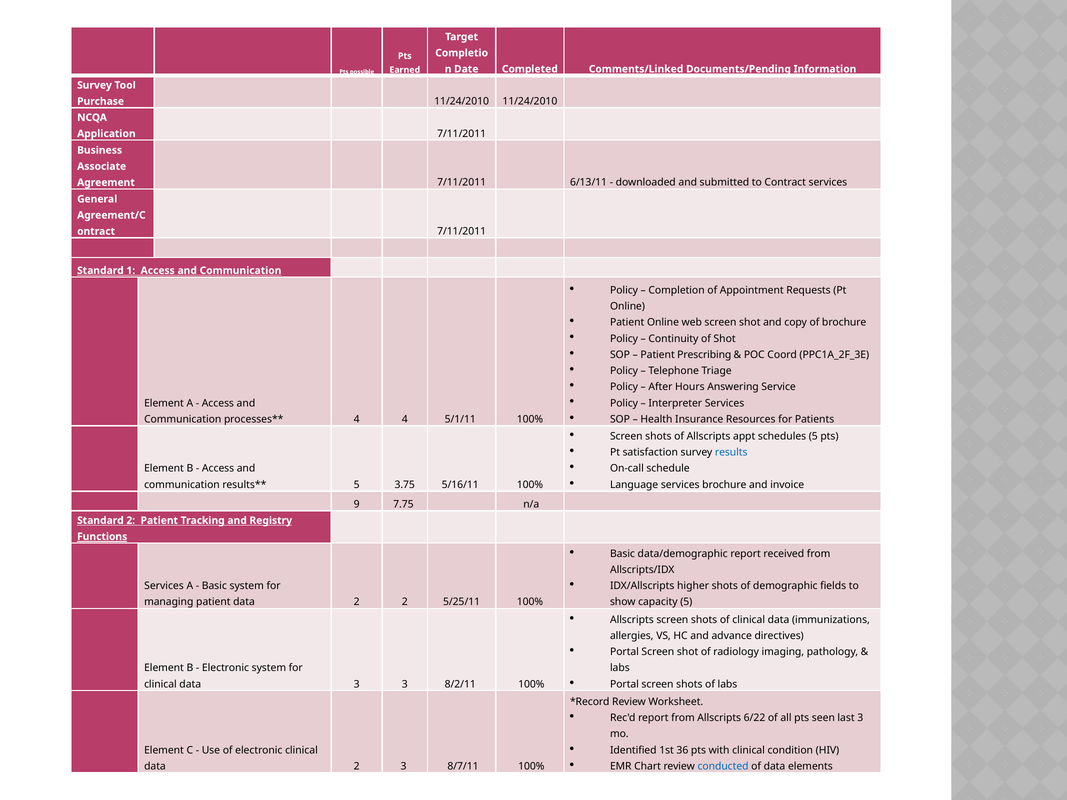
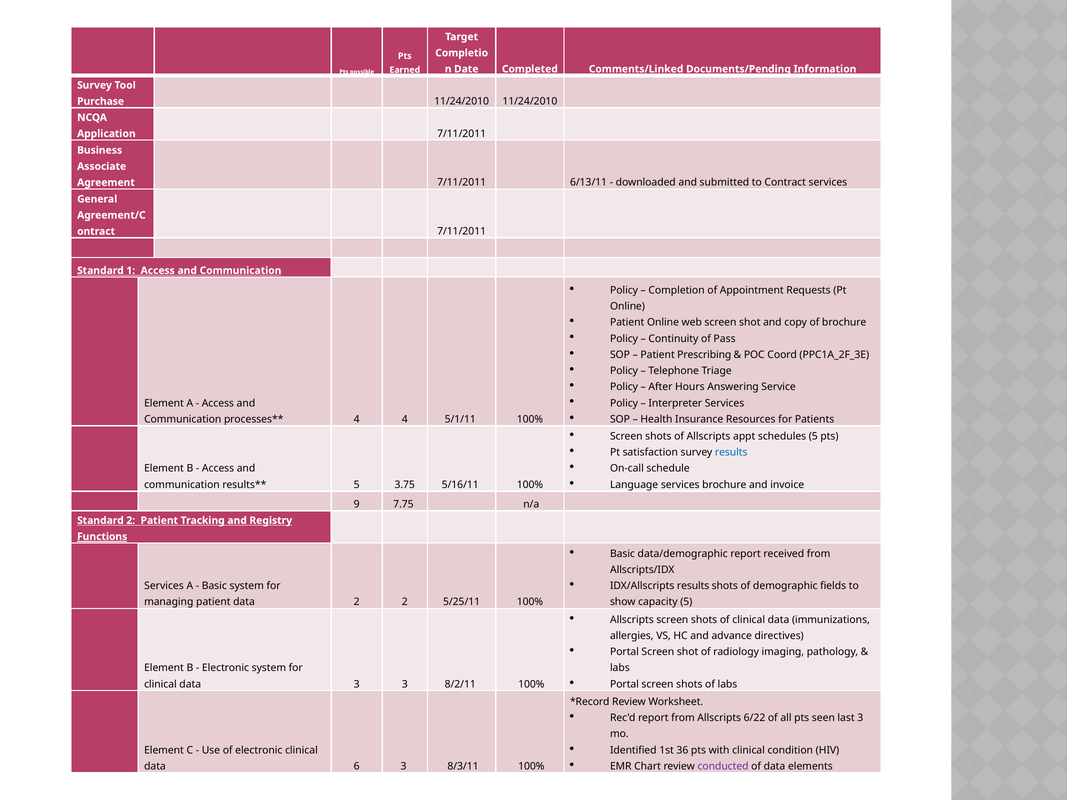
of Shot: Shot -> Pass
IDX/Allscripts higher: higher -> results
conducted colour: blue -> purple
2 at (357, 766): 2 -> 6
8/7/11: 8/7/11 -> 8/3/11
